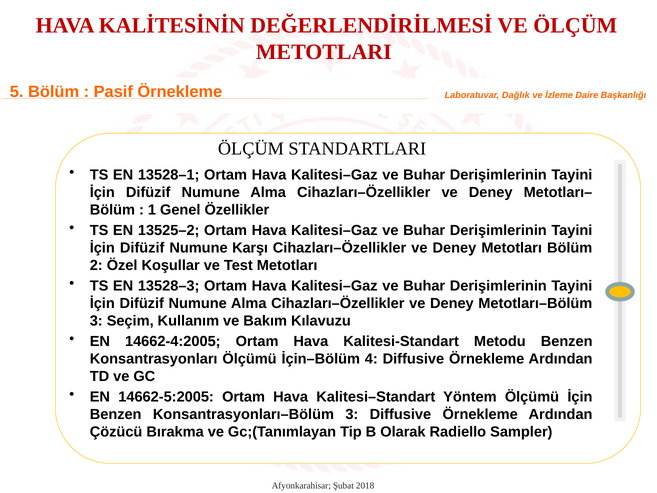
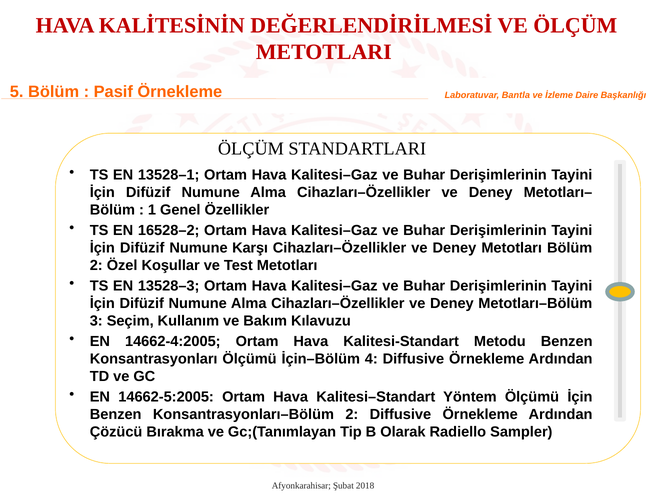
Dağlık: Dağlık -> Bantla
13525–2: 13525–2 -> 16528–2
Konsantrasyonları–Bölüm 3: 3 -> 2
